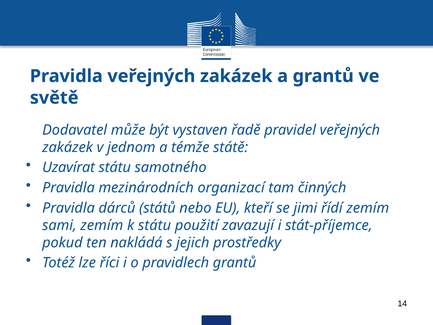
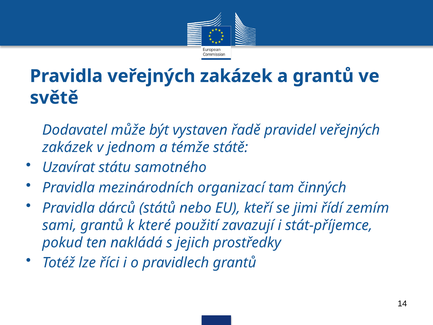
sami zemím: zemím -> grantů
k státu: státu -> které
